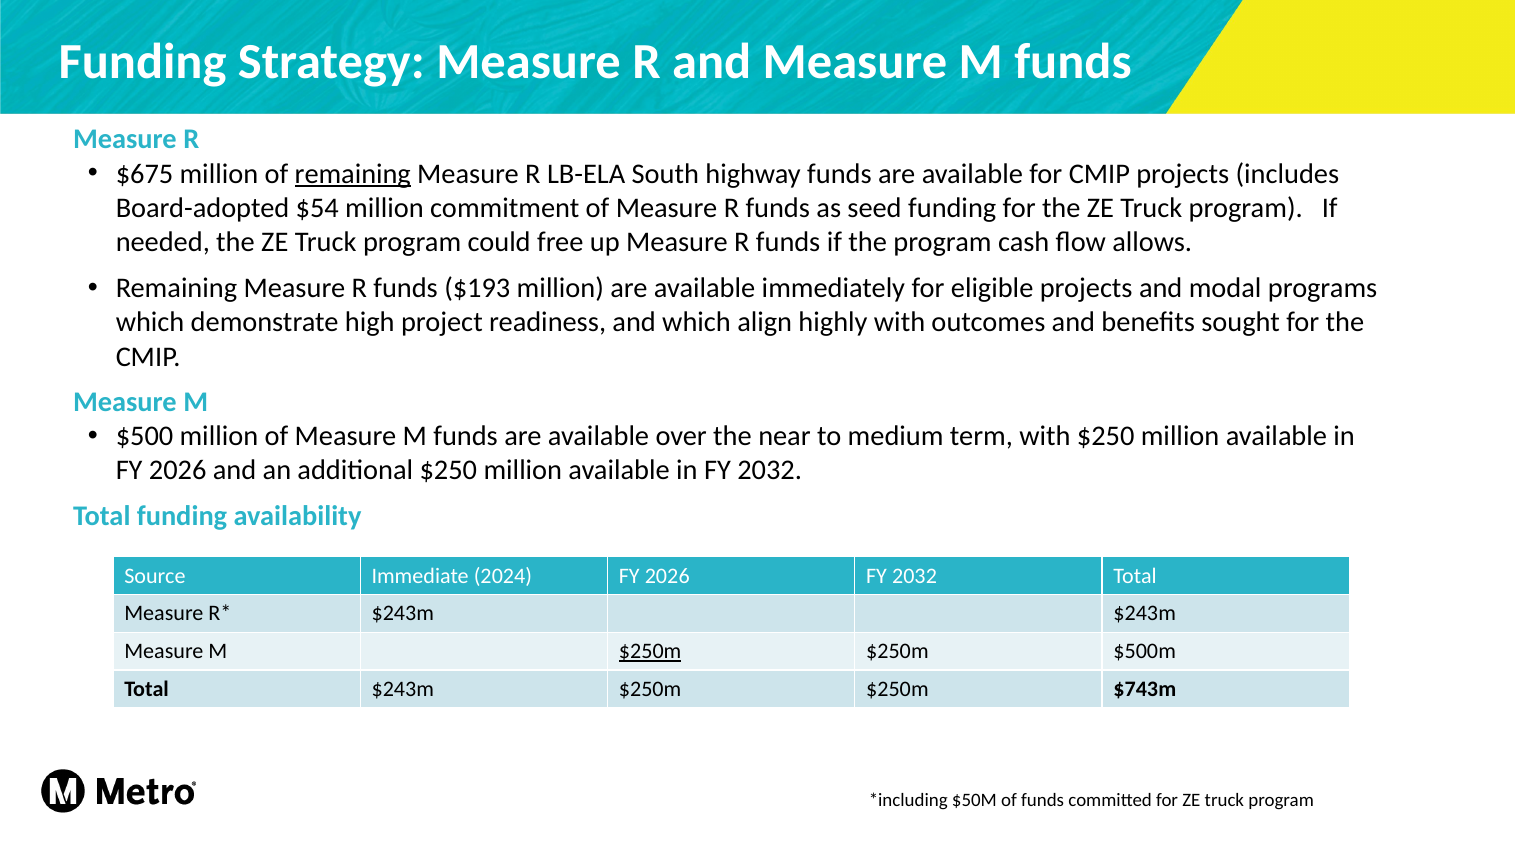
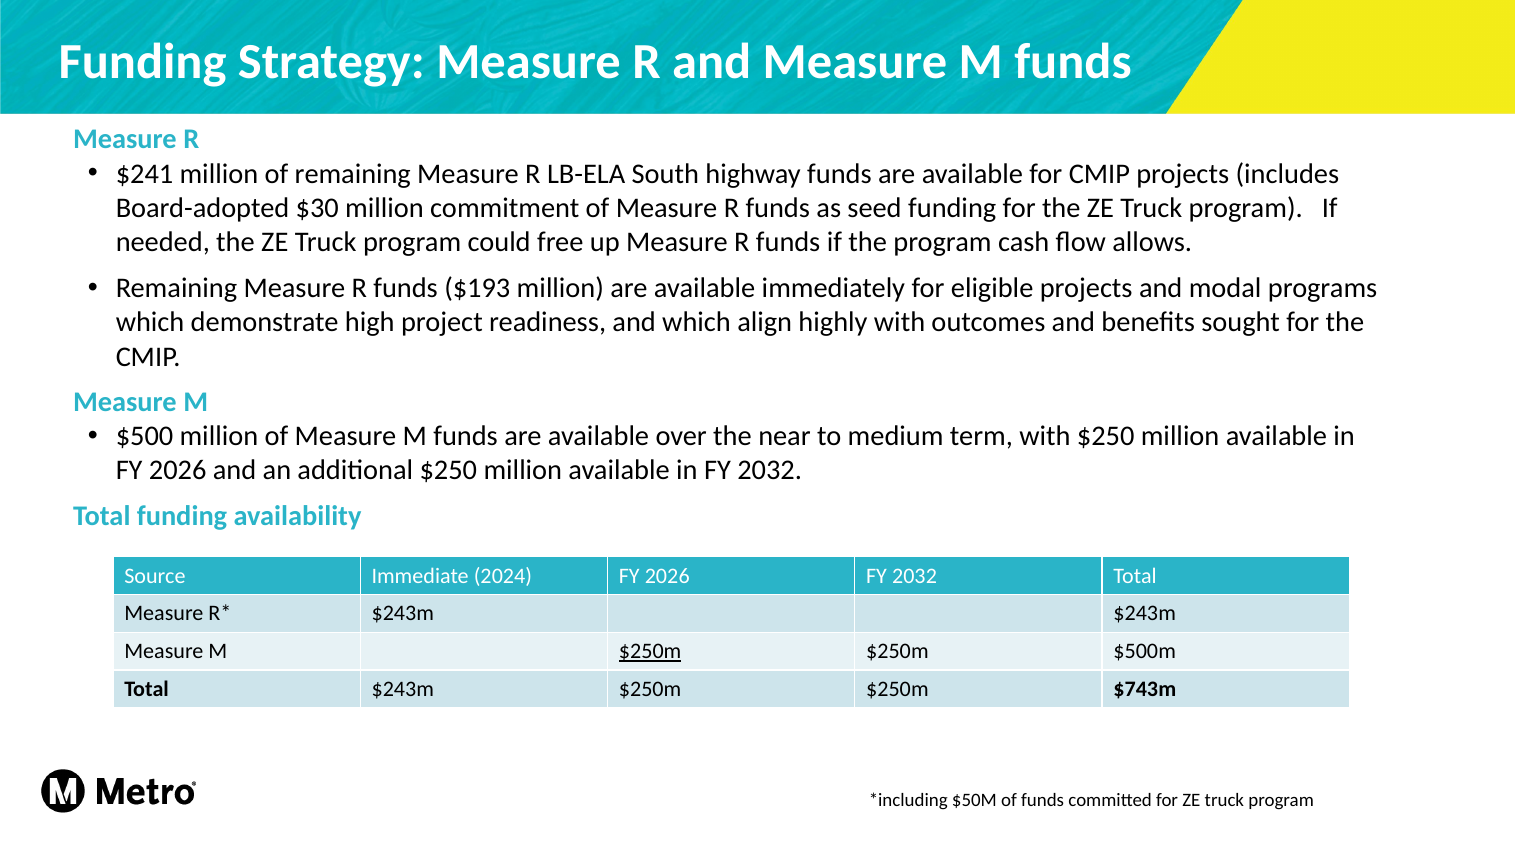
$675: $675 -> $241
remaining at (353, 174) underline: present -> none
$54: $54 -> $30
